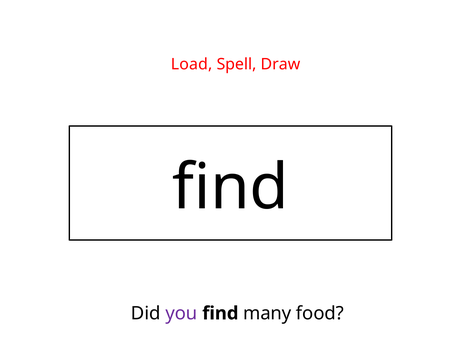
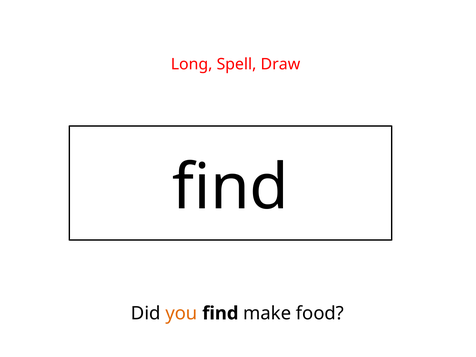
Load: Load -> Long
you colour: purple -> orange
many: many -> make
